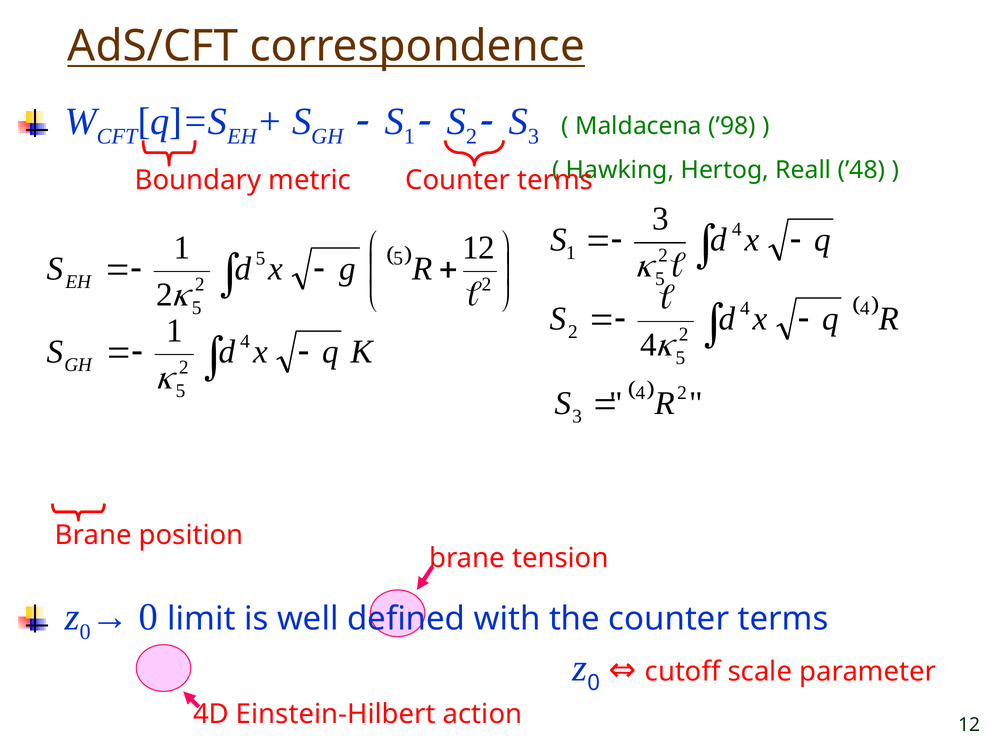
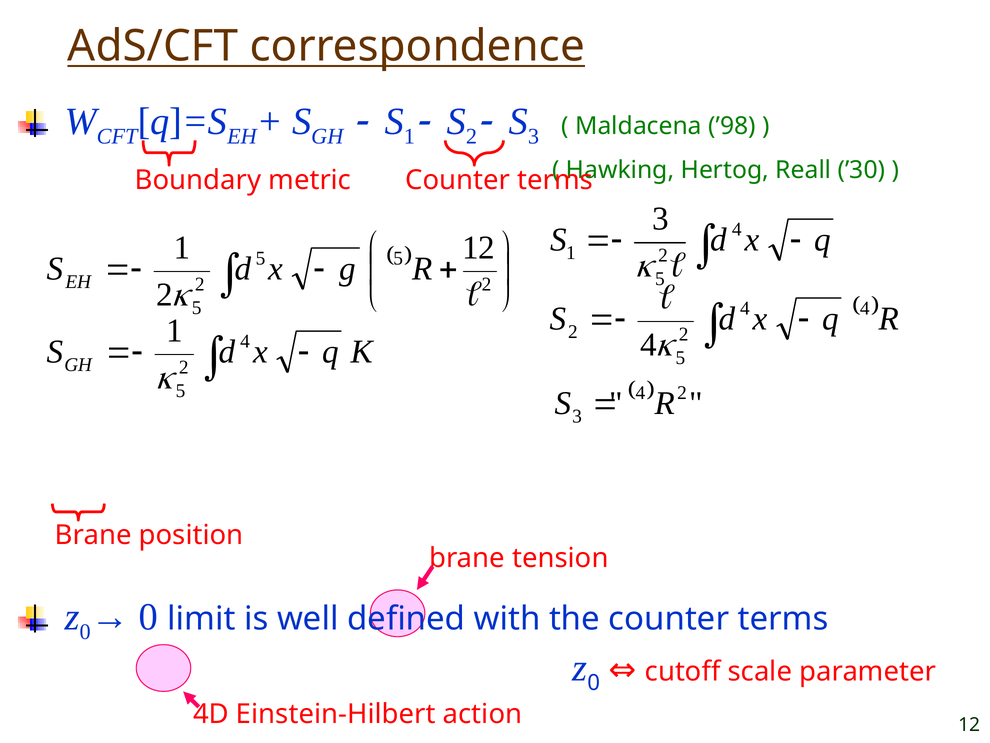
’48: ’48 -> ’30
